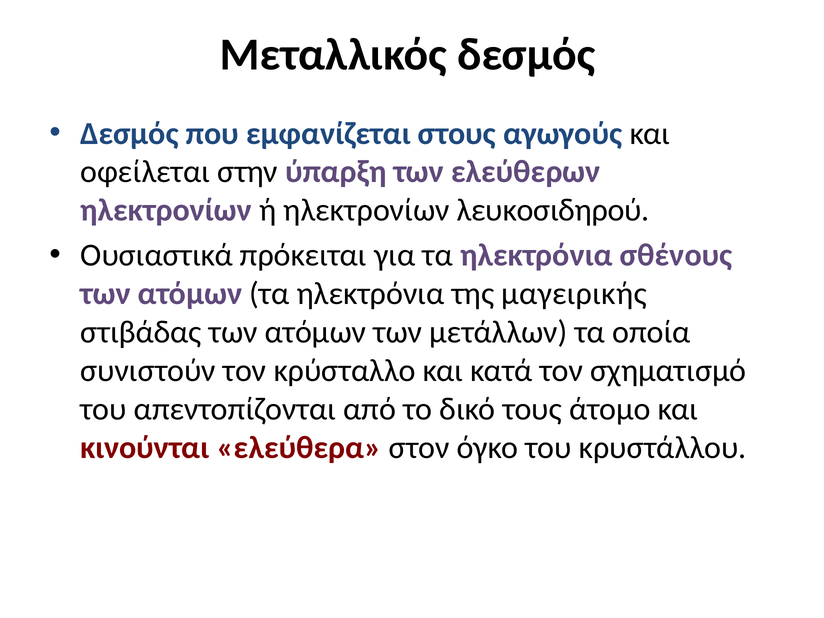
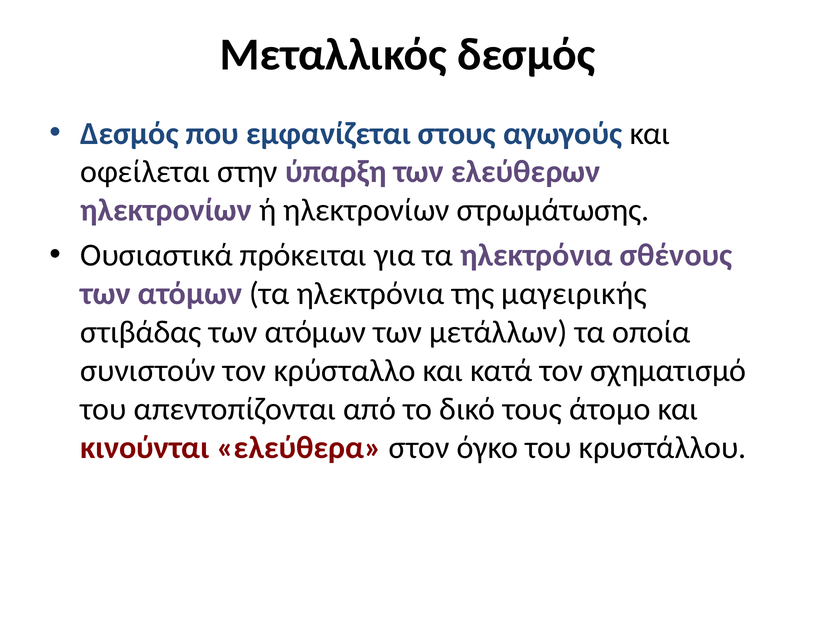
λευκοσιδηρού: λευκοσιδηρού -> στρωμάτωσης
